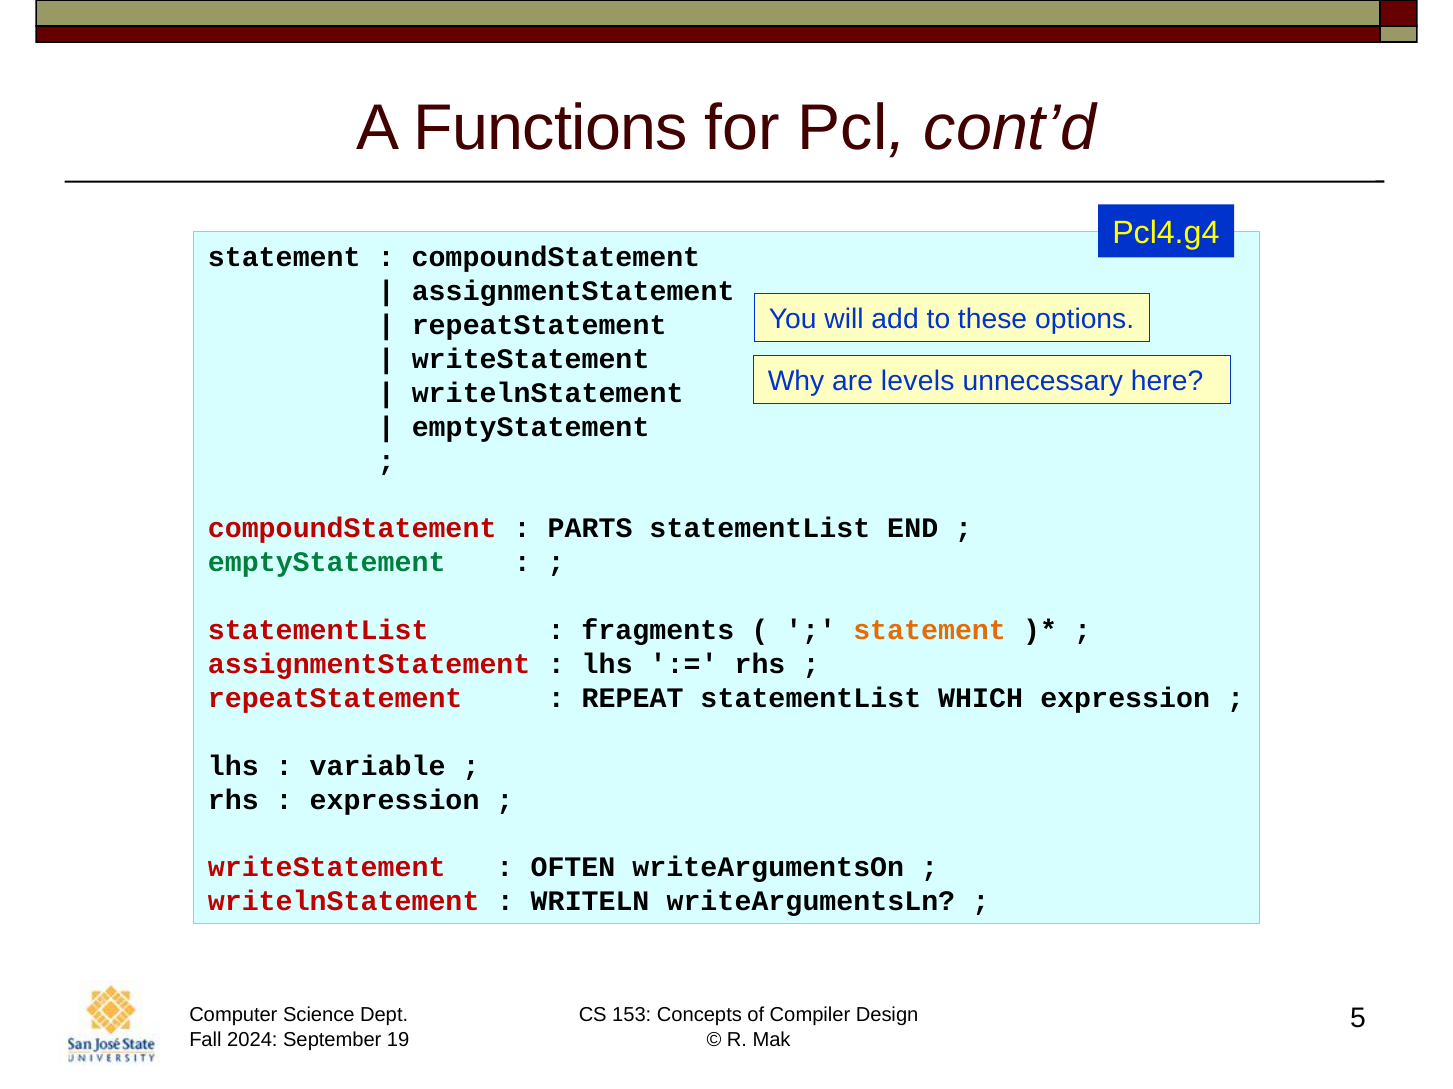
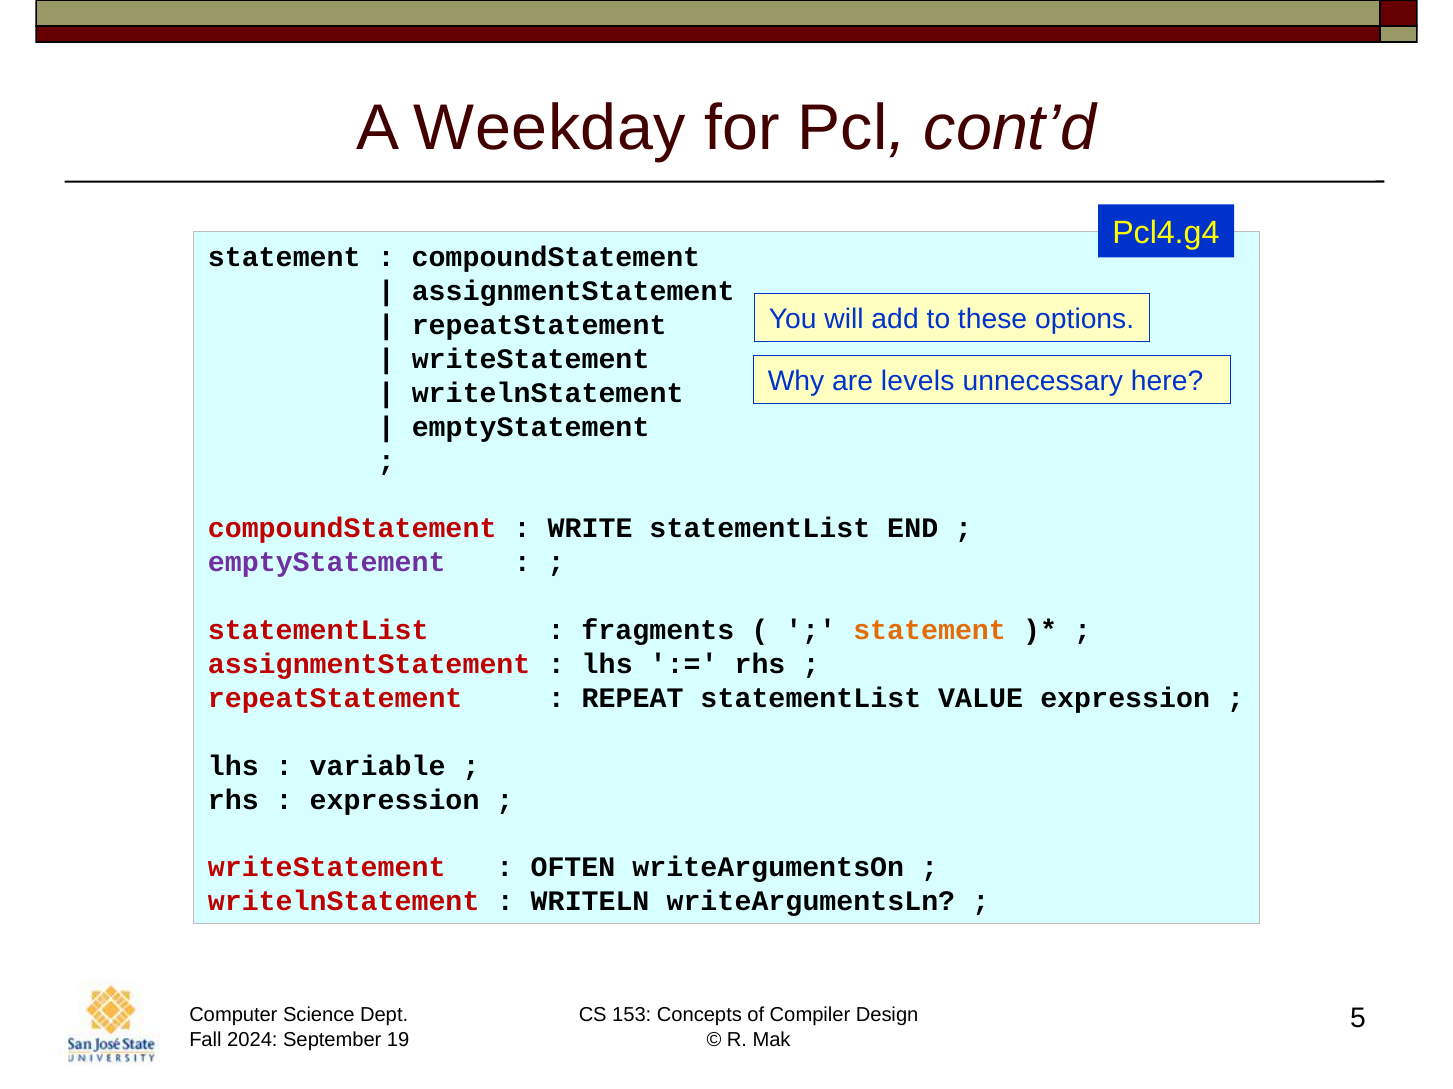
Functions: Functions -> Weekday
PARTS: PARTS -> WRITE
emptyStatement at (327, 563) colour: green -> purple
WHICH: WHICH -> VALUE
